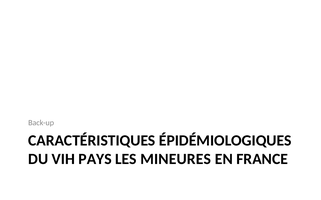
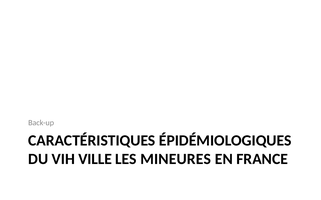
PAYS: PAYS -> VILLE
